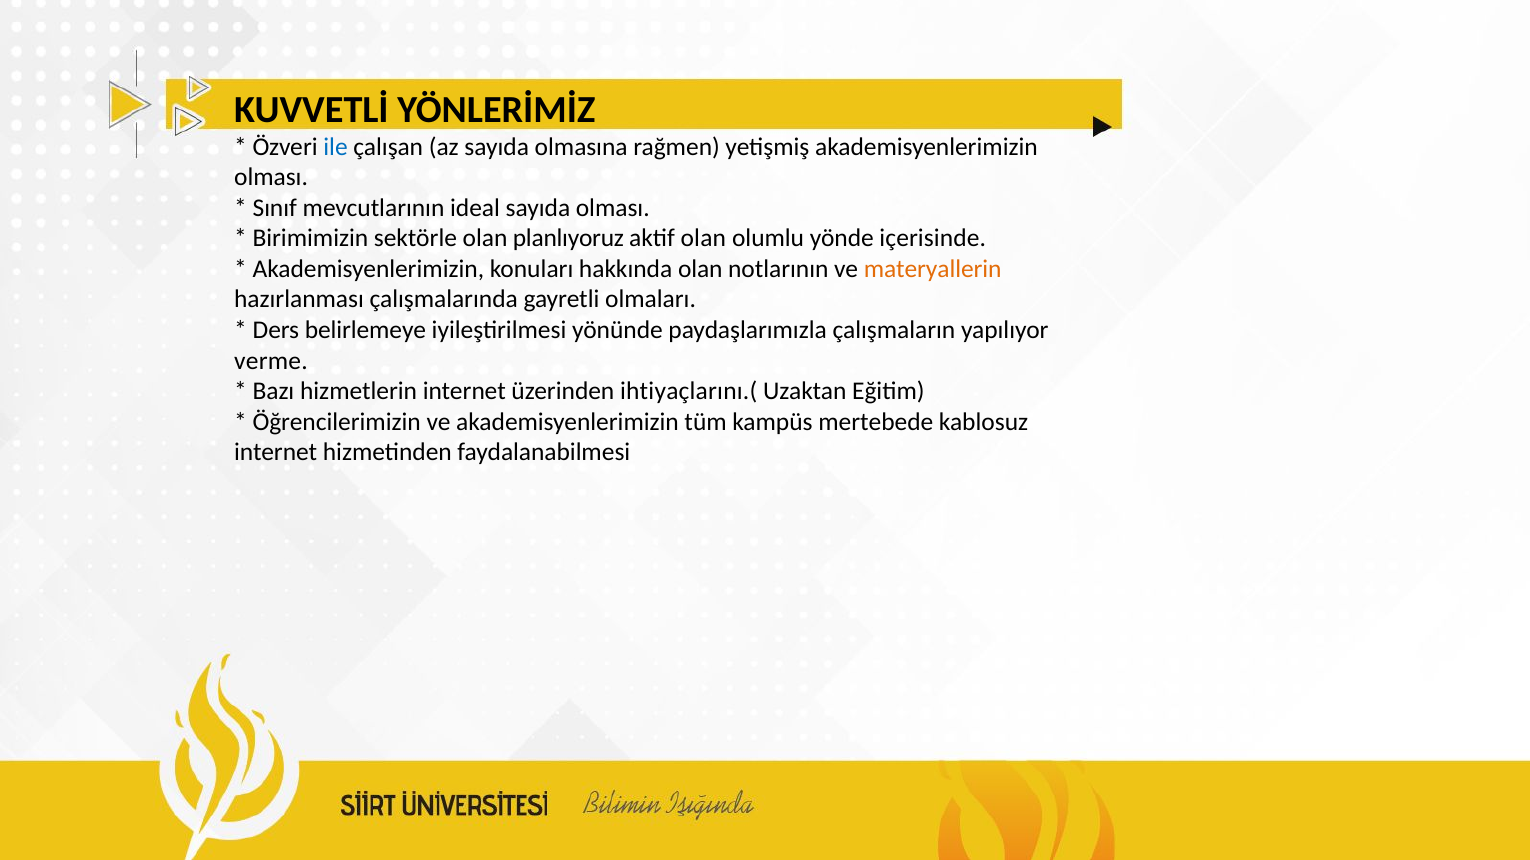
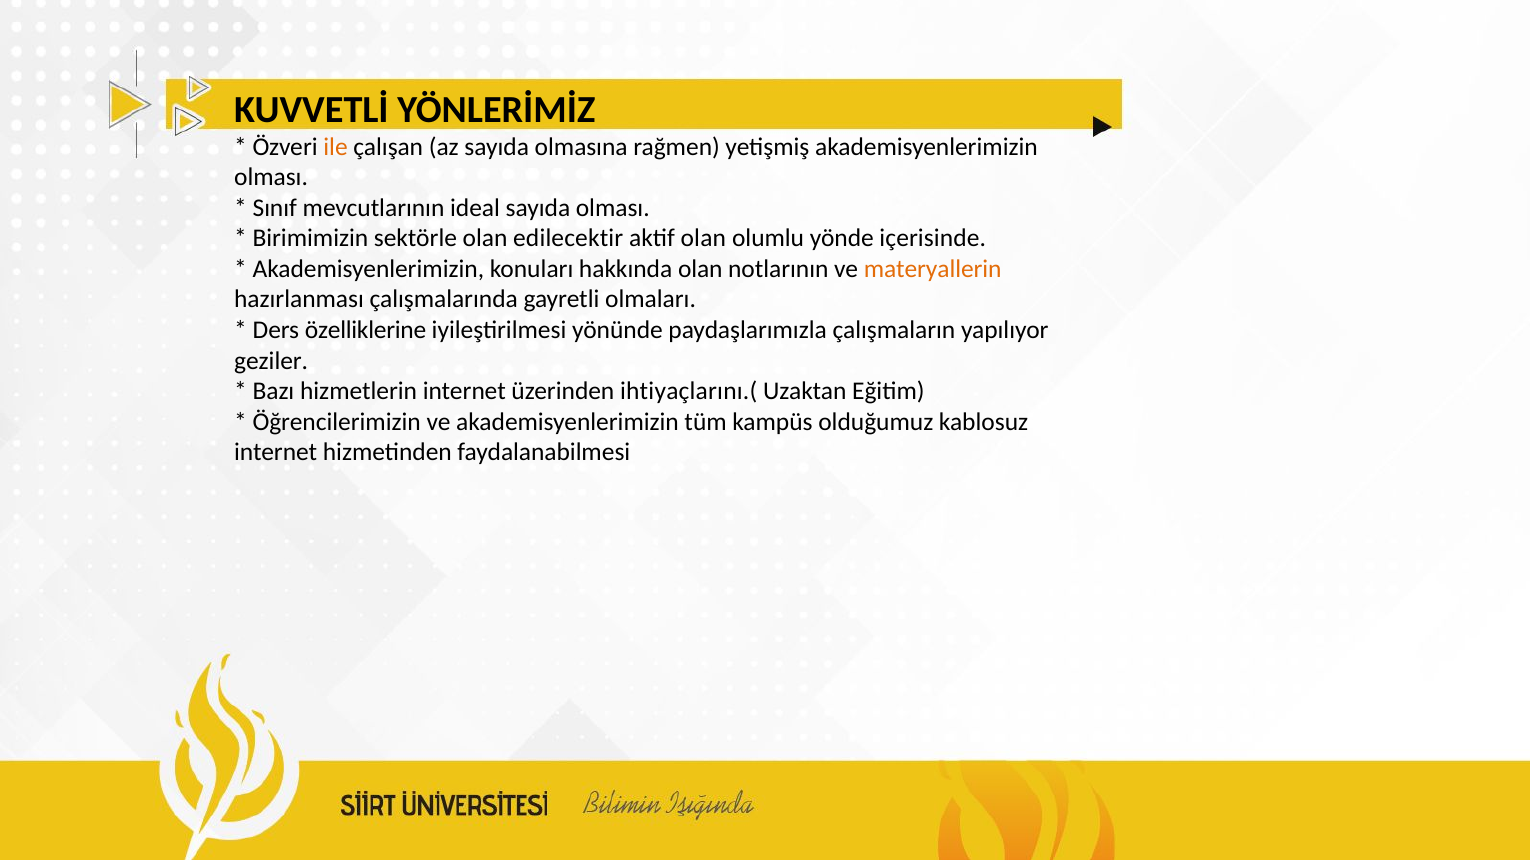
ile colour: blue -> orange
planlıyoruz: planlıyoruz -> edilecektir
belirlemeye: belirlemeye -> özelliklerine
verme: verme -> geziler
mertebede: mertebede -> olduğumuz
